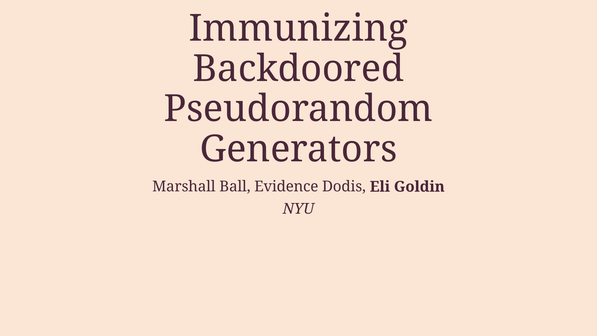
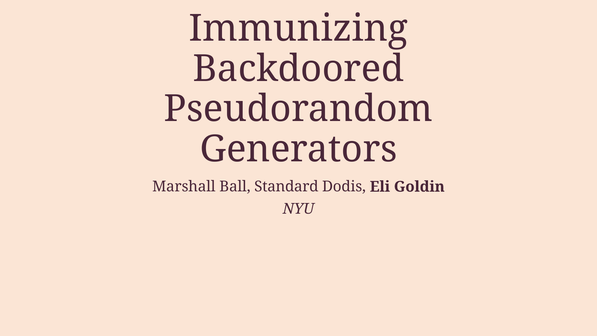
Evidence: Evidence -> Standard
